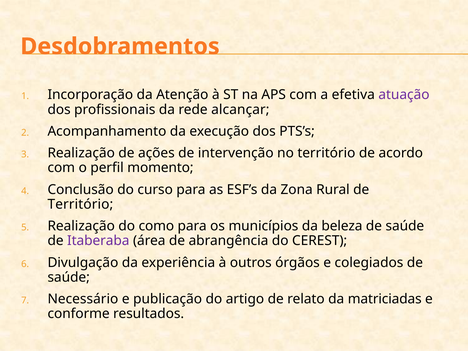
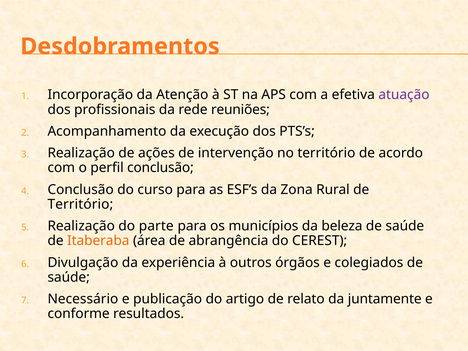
alcançar: alcançar -> reuniões
perfil momento: momento -> conclusão
como: como -> parte
Itaberaba colour: purple -> orange
matriciadas: matriciadas -> juntamente
